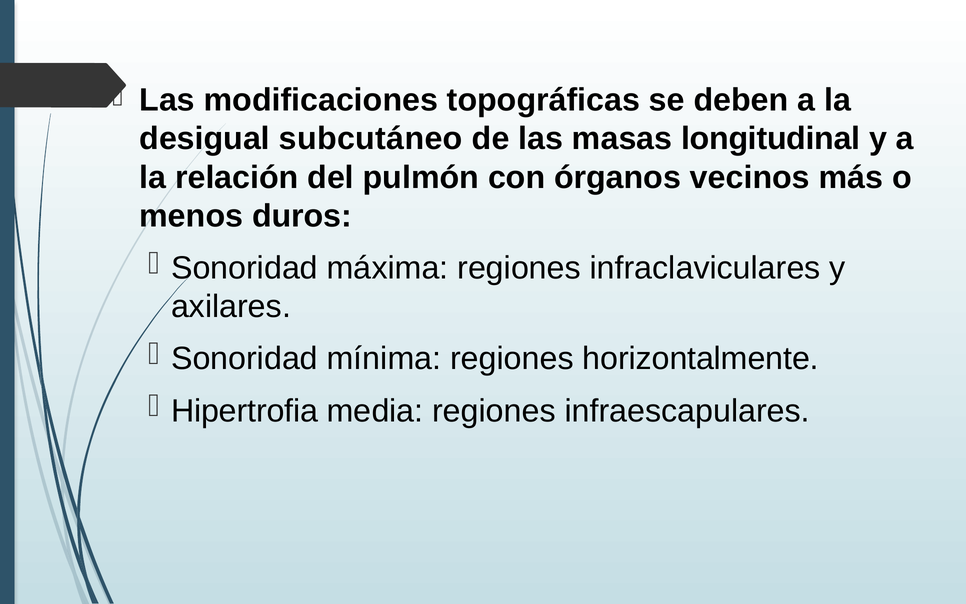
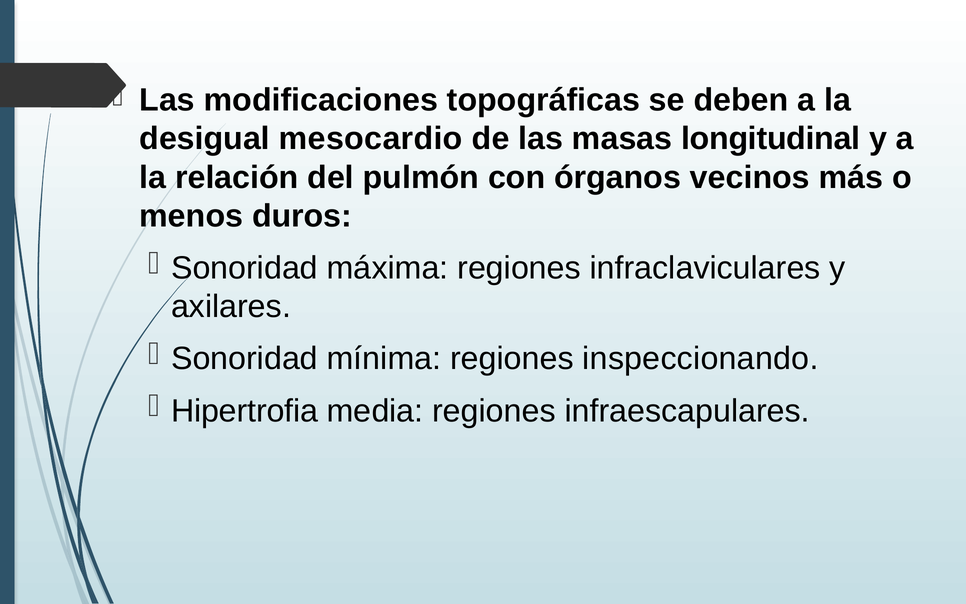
subcutáneo: subcutáneo -> mesocardio
horizontalmente: horizontalmente -> inspeccionando
